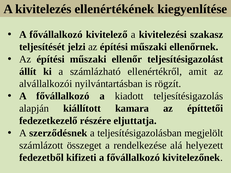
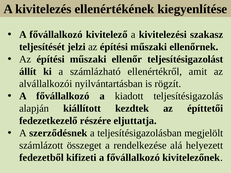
kamara: kamara -> kezdtek
